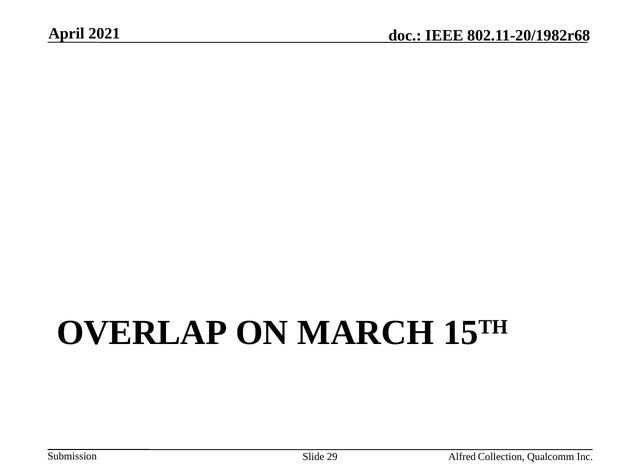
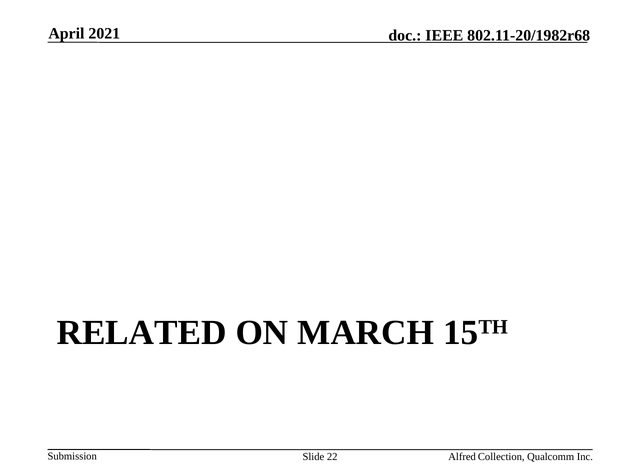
OVERLAP: OVERLAP -> RELATED
29: 29 -> 22
